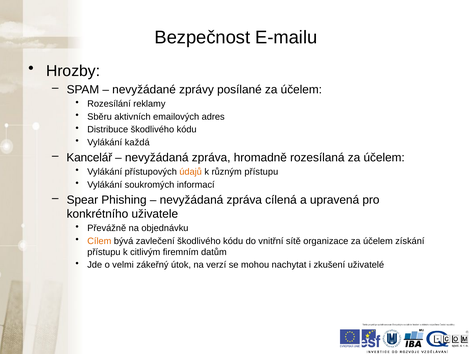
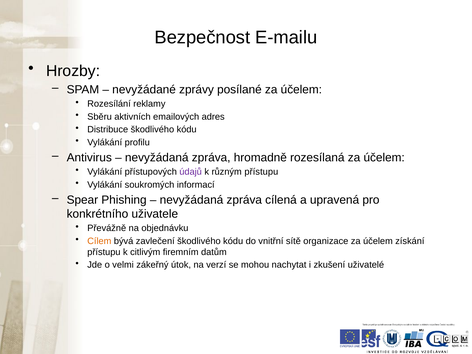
každá: každá -> profilu
Kancelář: Kancelář -> Antivirus
údajů colour: orange -> purple
